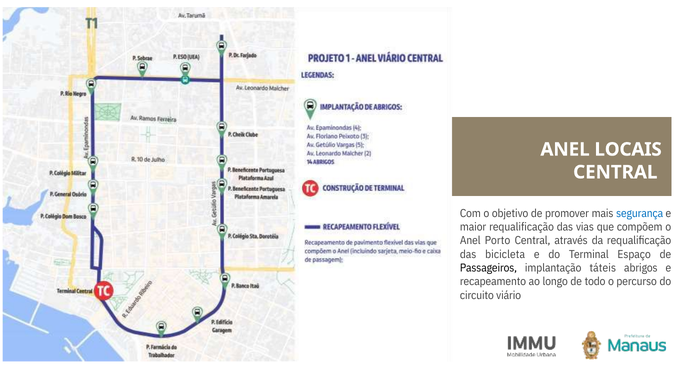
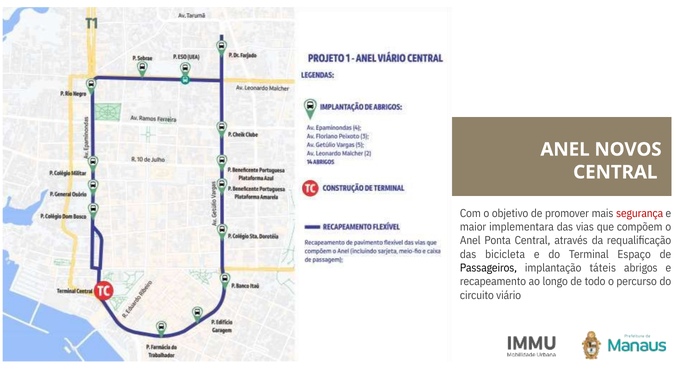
LOCAIS: LOCAIS -> NOVOS
segurança colour: blue -> red
maior requalificação: requalificação -> implementara
Porto: Porto -> Ponta
